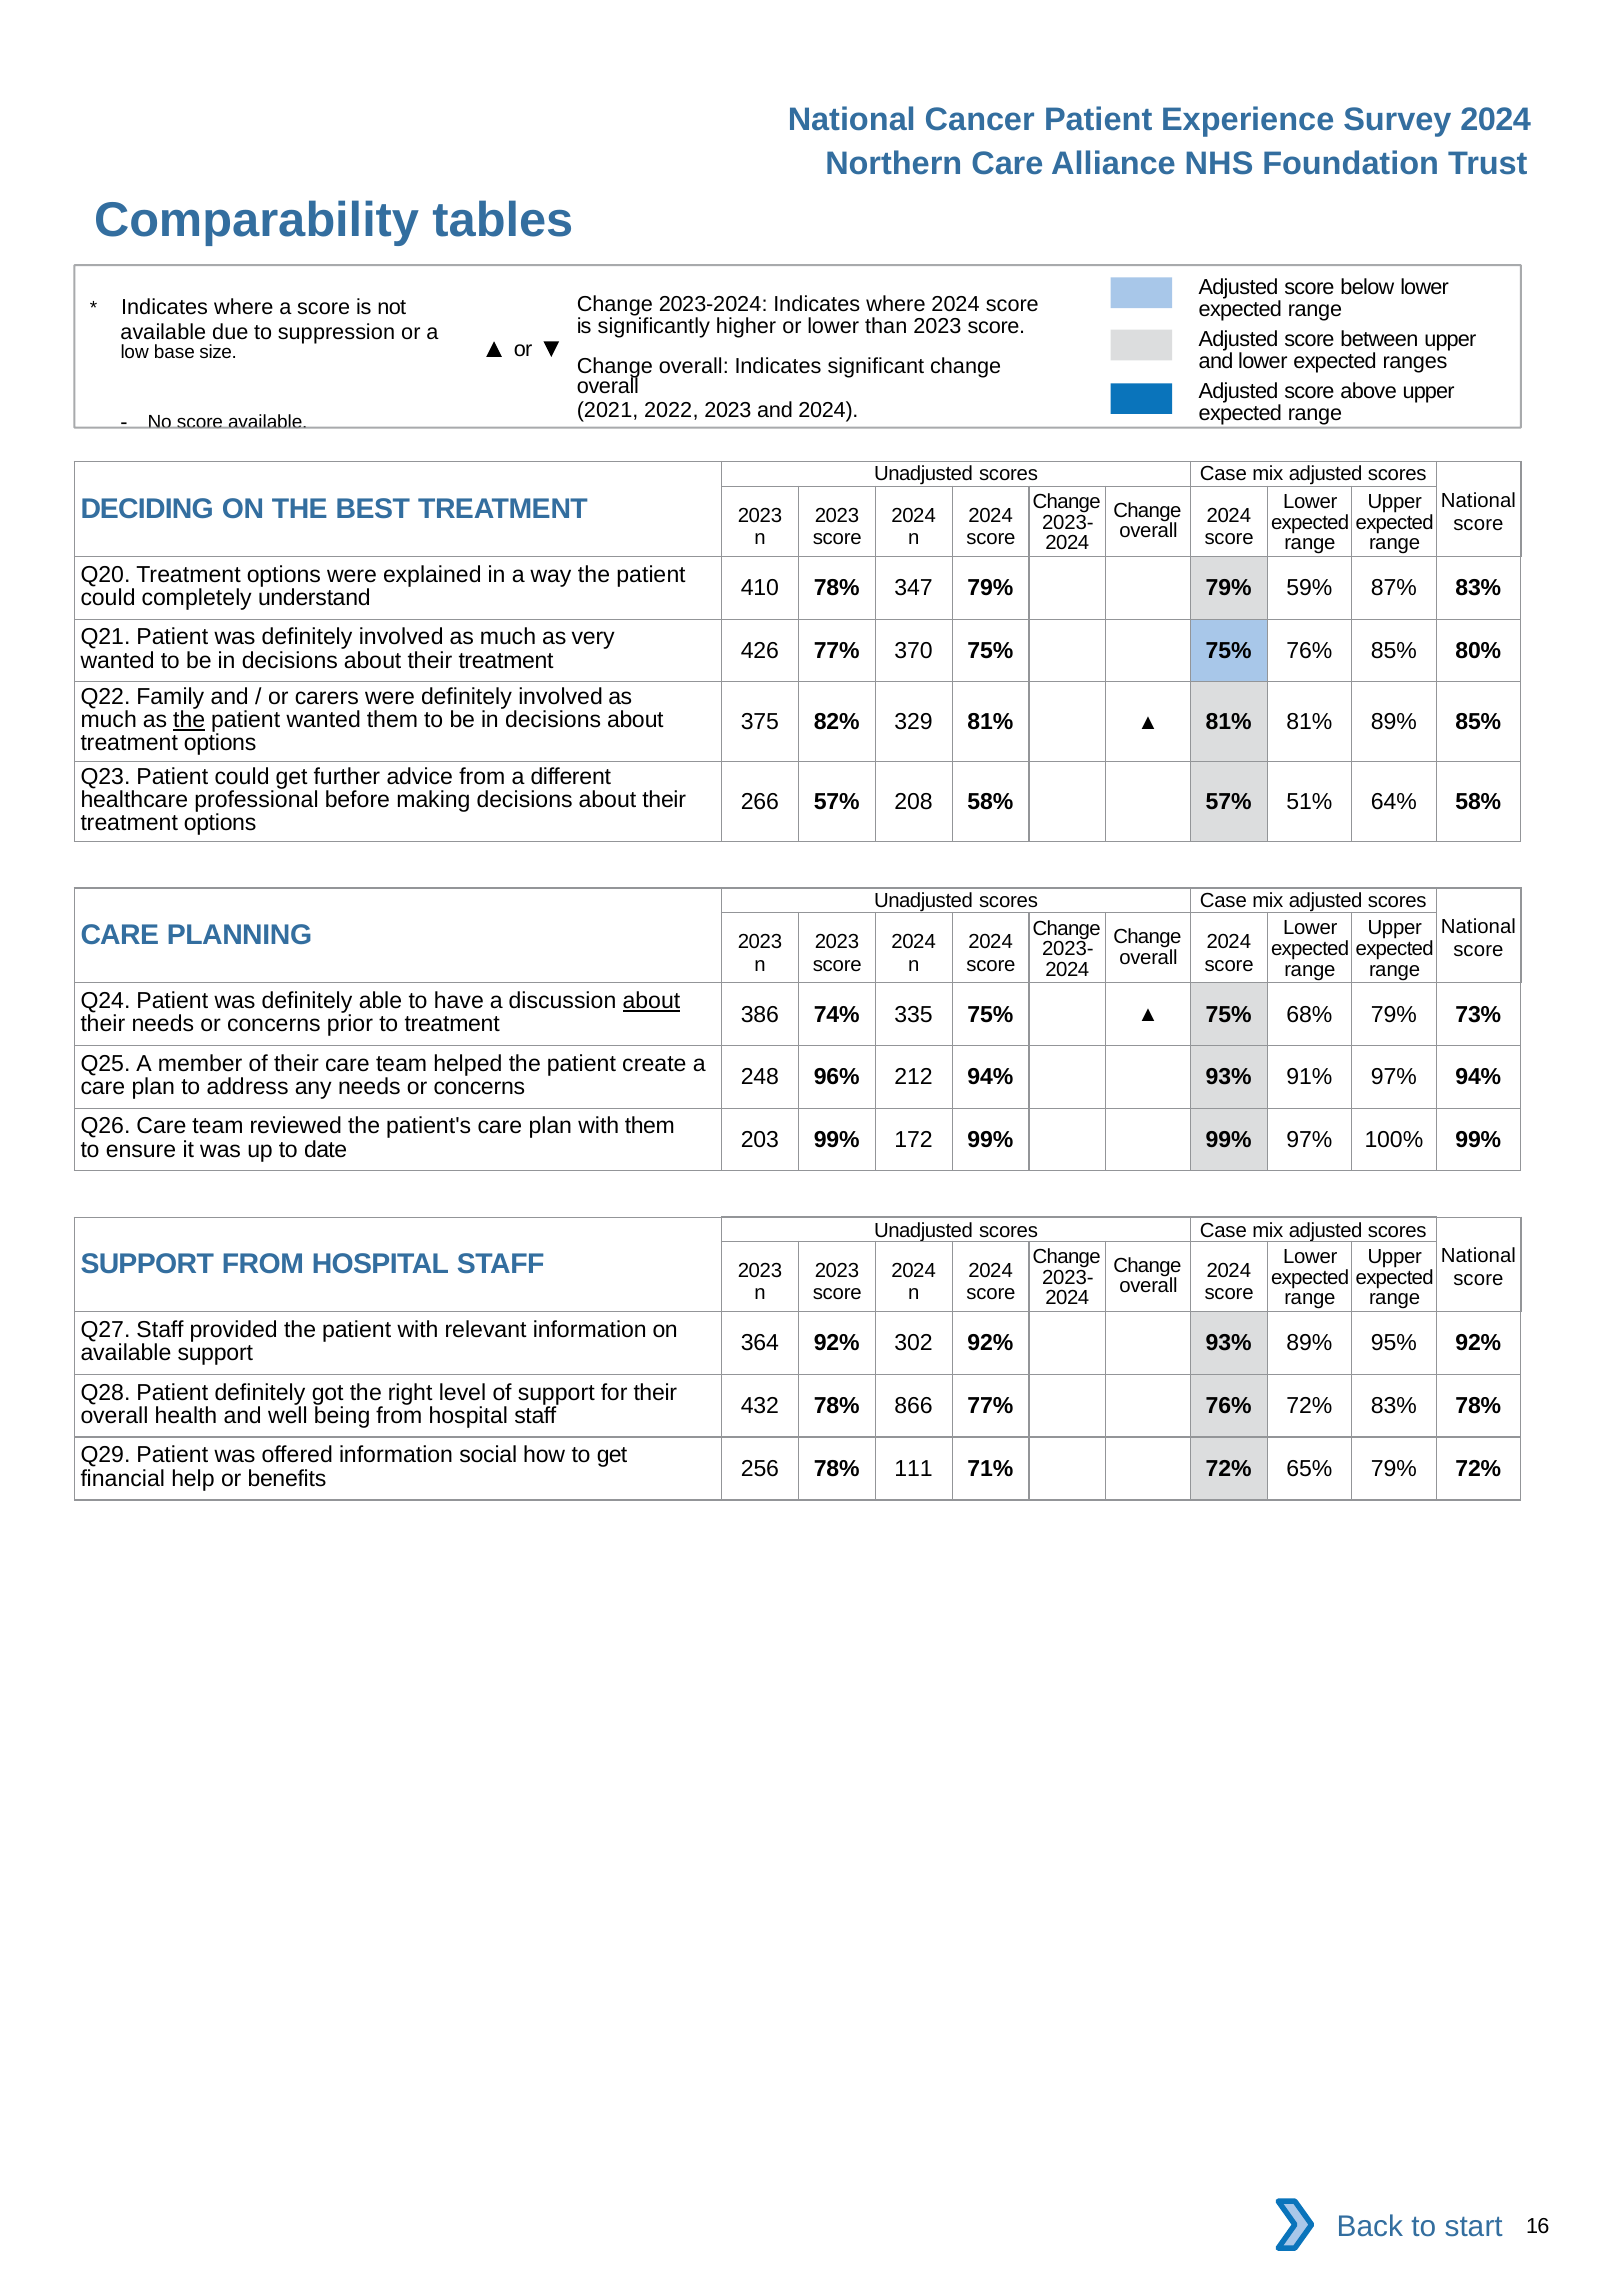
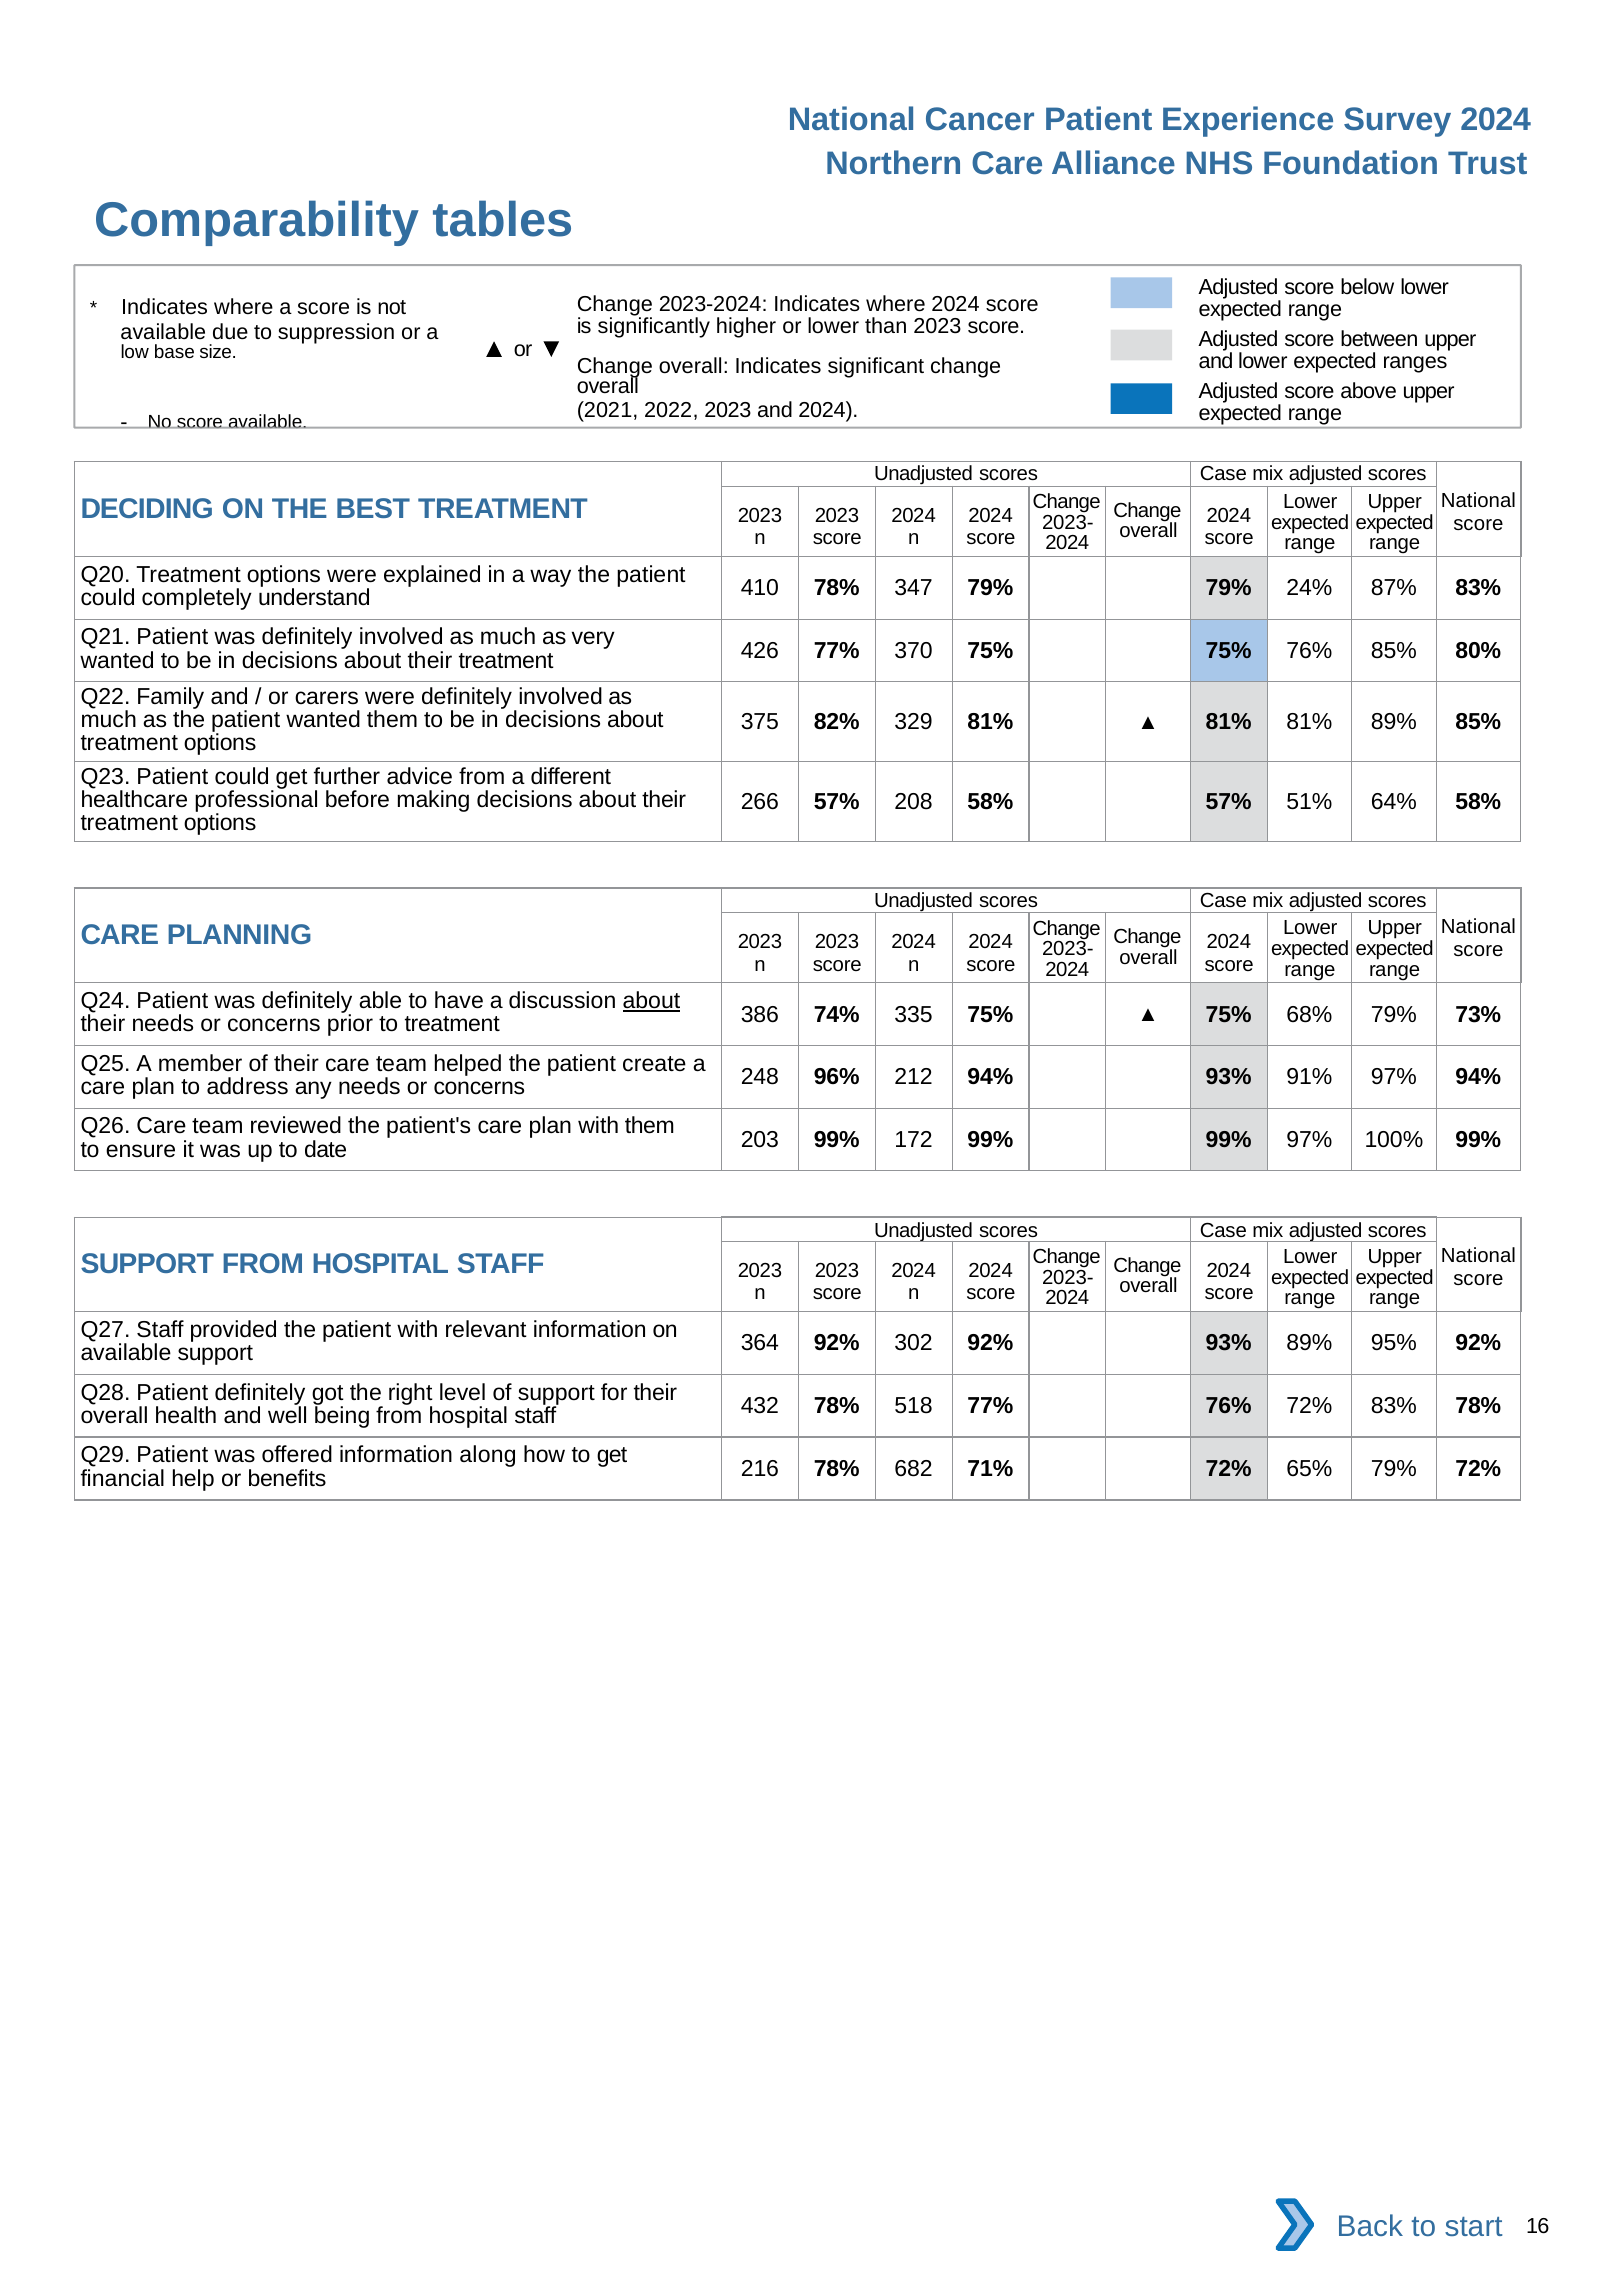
59%: 59% -> 24%
the at (189, 720) underline: present -> none
866: 866 -> 518
social: social -> along
256: 256 -> 216
111: 111 -> 682
